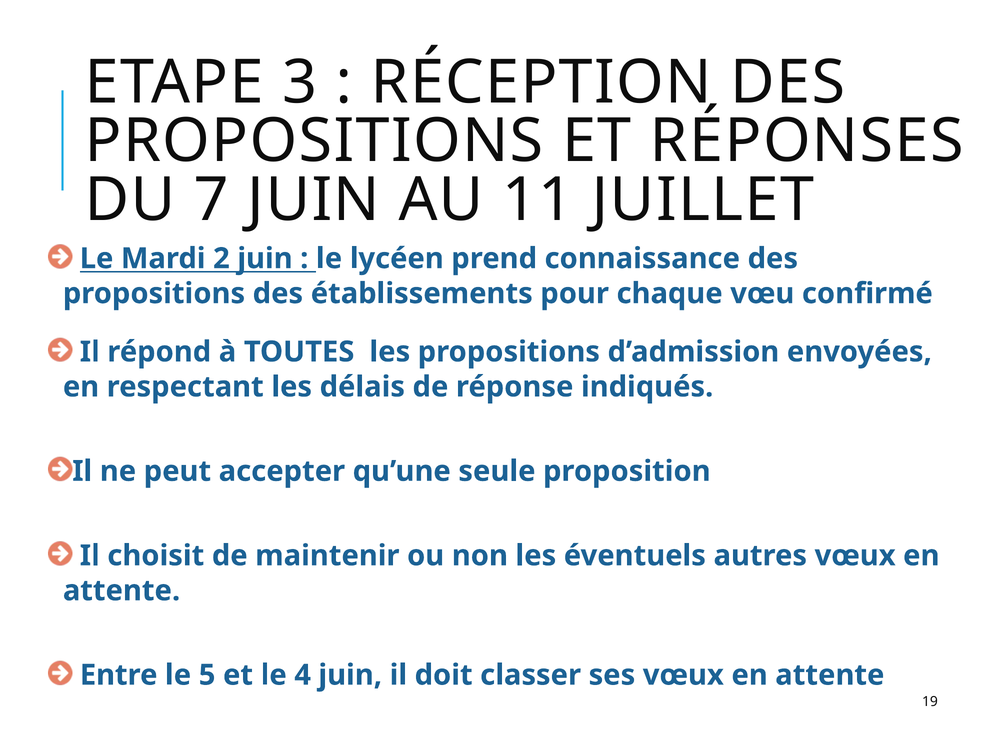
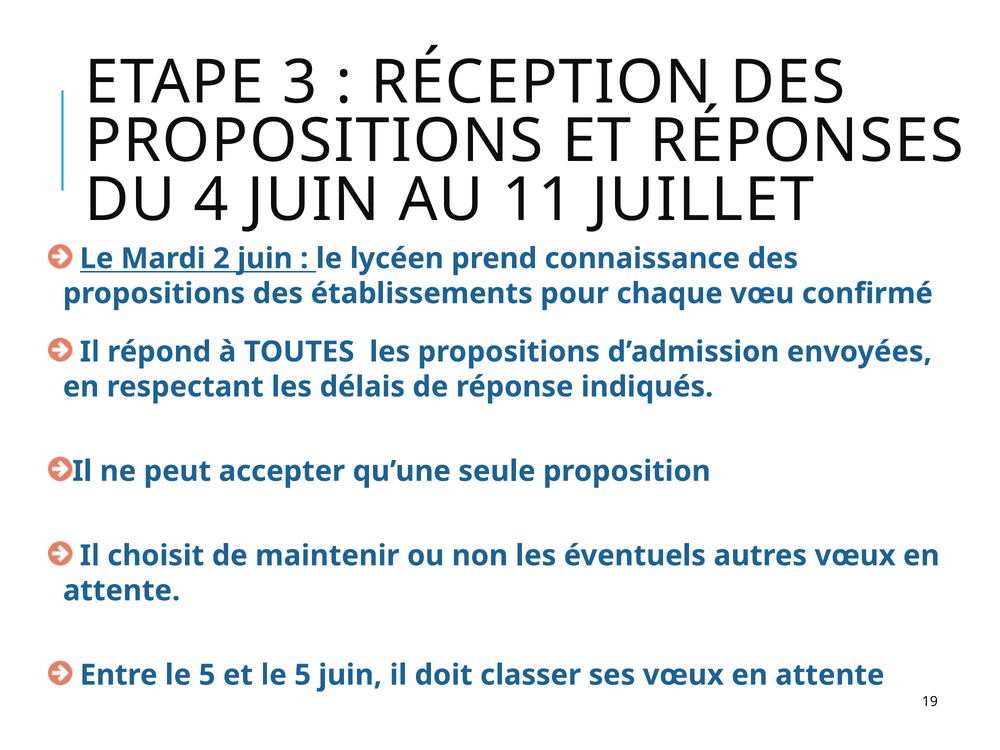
7: 7 -> 4
et le 4: 4 -> 5
